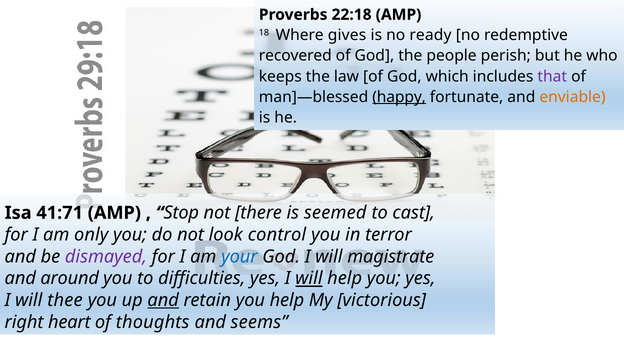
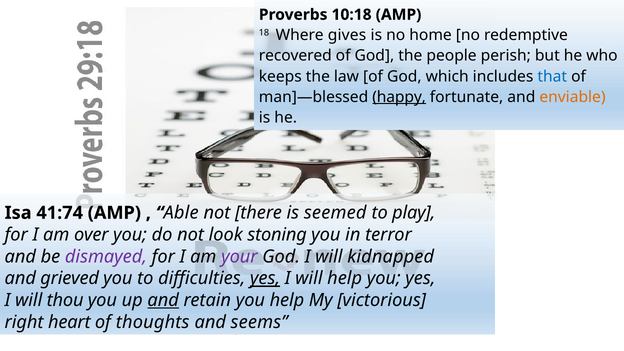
22:18: 22:18 -> 10:18
ready: ready -> home
that colour: purple -> blue
41:71: 41:71 -> 41:74
Stop: Stop -> Able
cast: cast -> play
only: only -> over
control: control -> stoning
your colour: blue -> purple
magistrate: magistrate -> kidnapped
around: around -> grieved
yes at (265, 278) underline: none -> present
will at (309, 278) underline: present -> none
thee: thee -> thou
